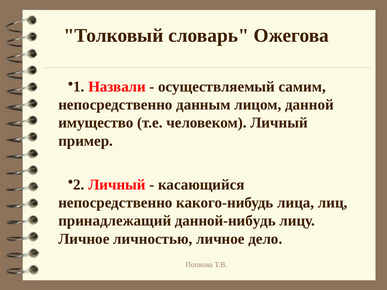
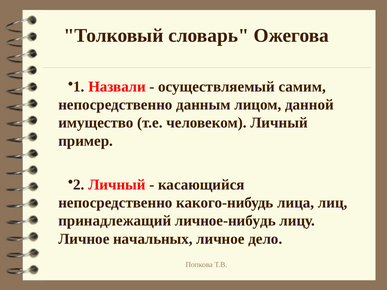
данной-нибудь: данной-нибудь -> личное-нибудь
личностью: личностью -> начальных
